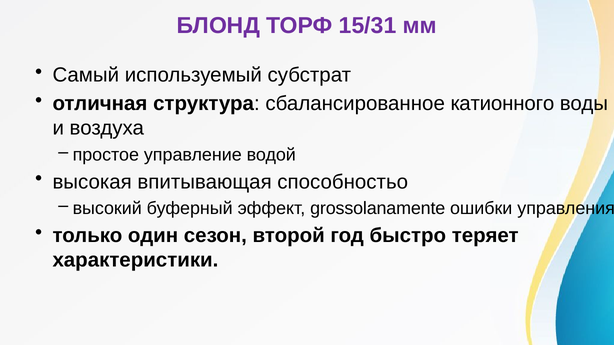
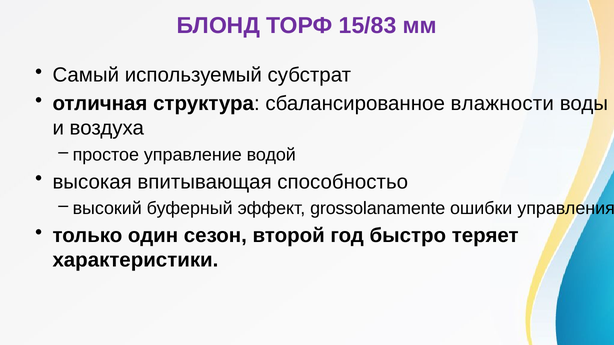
15/31: 15/31 -> 15/83
катионного: катионного -> влажности
